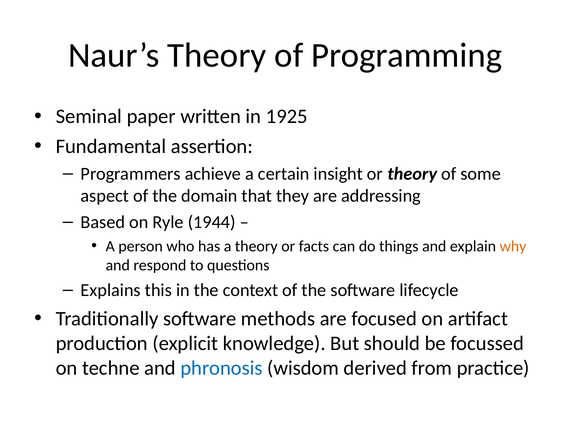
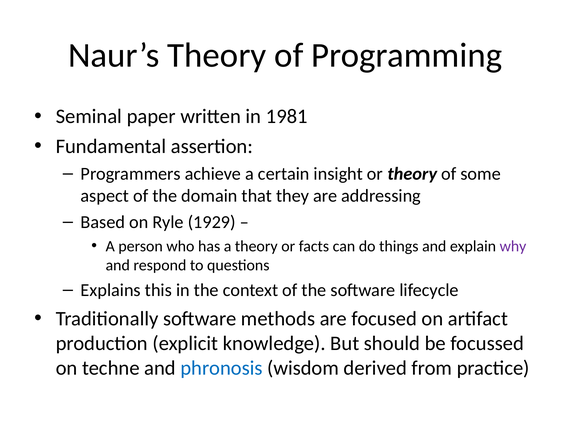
1925: 1925 -> 1981
1944: 1944 -> 1929
why colour: orange -> purple
